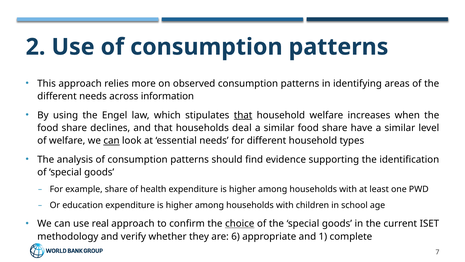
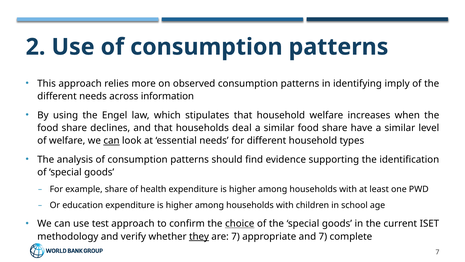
areas: areas -> imply
that at (243, 115) underline: present -> none
real: real -> test
they underline: none -> present
are 6: 6 -> 7
and 1: 1 -> 7
